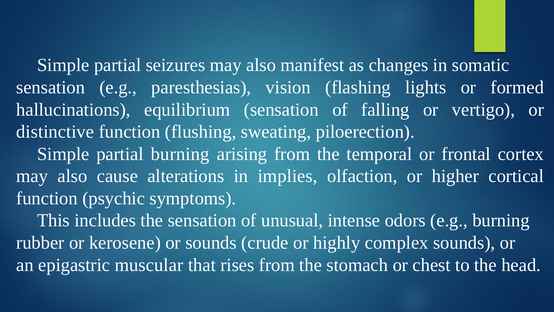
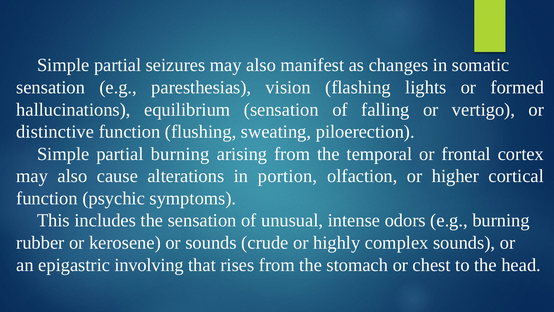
implies: implies -> portion
muscular: muscular -> involving
